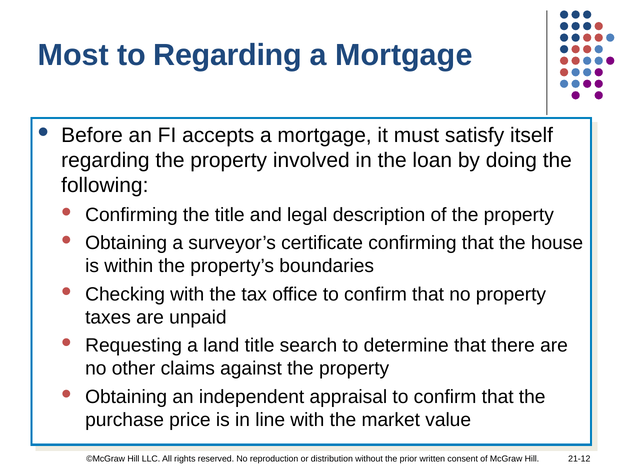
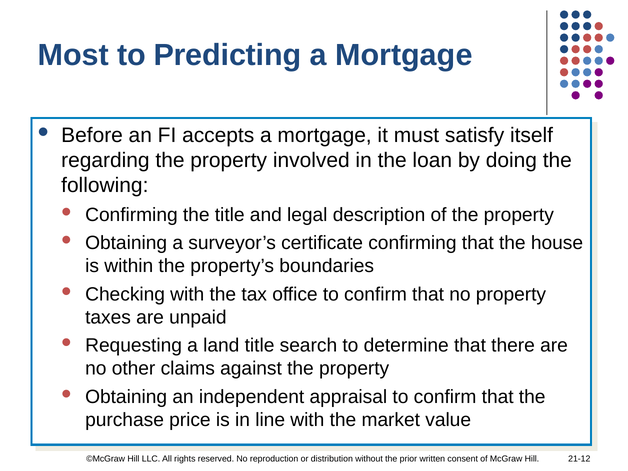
to Regarding: Regarding -> Predicting
